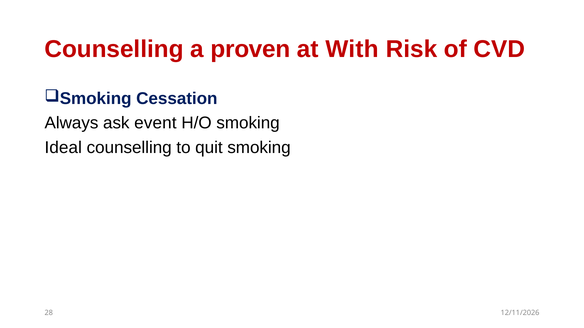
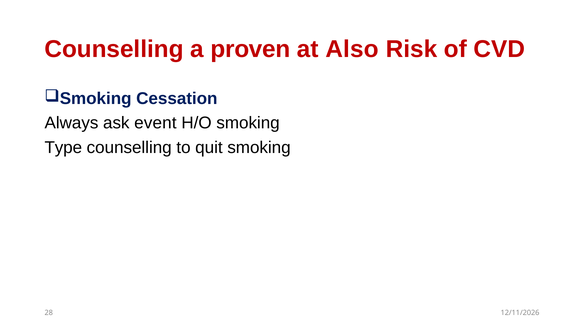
With: With -> Also
Ideal: Ideal -> Type
